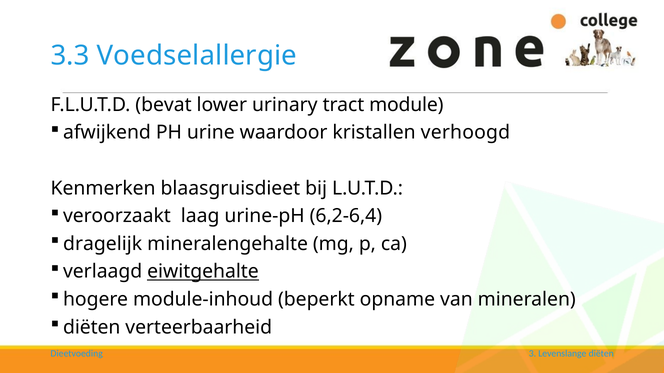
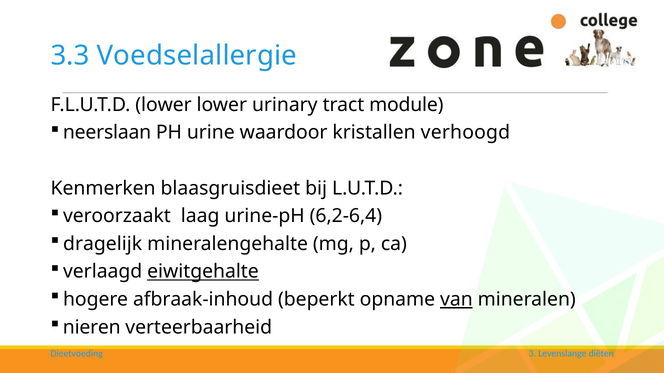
F.L.U.T.D bevat: bevat -> lower
afwijkend: afwijkend -> neerslaan
module-inhoud: module-inhoud -> afbraak-inhoud
van underline: none -> present
diëten at (92, 328): diëten -> nieren
